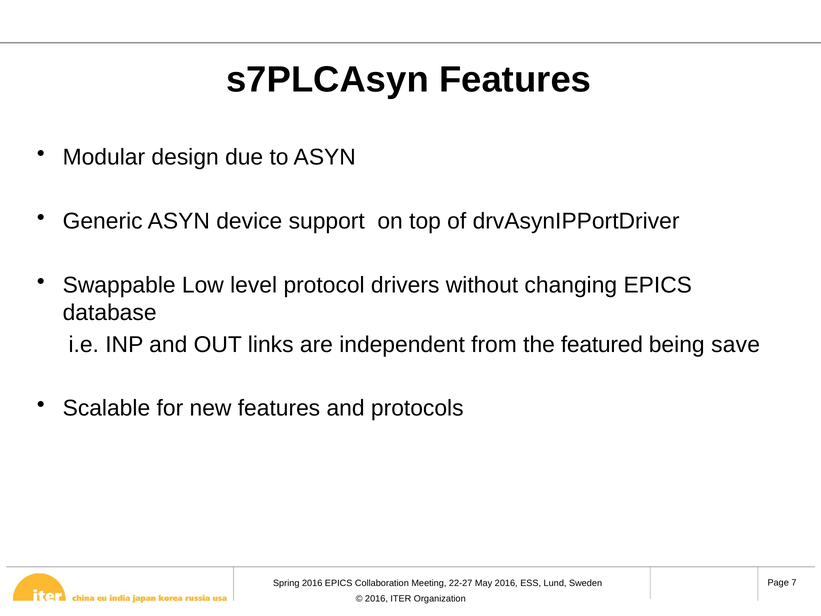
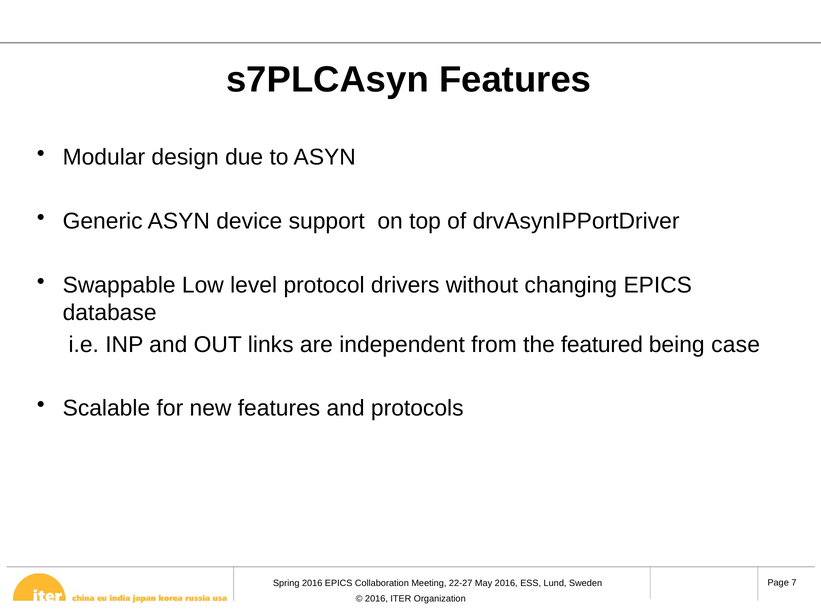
save: save -> case
